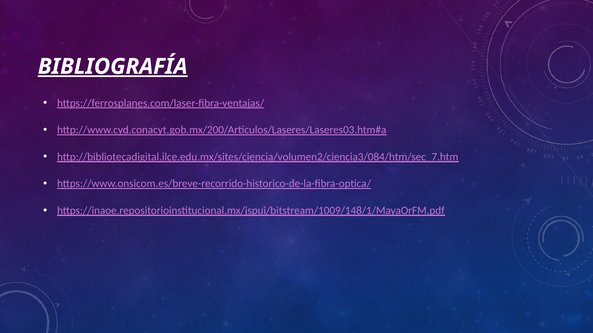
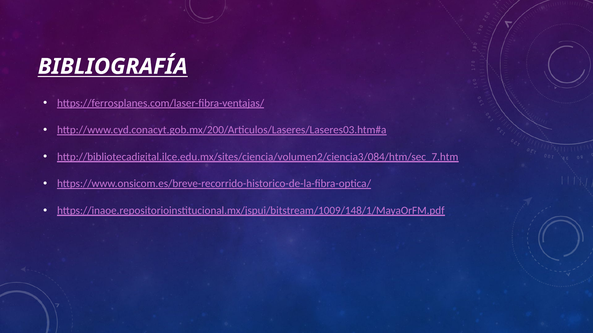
BIBLIOGRAFÍA underline: present -> none
